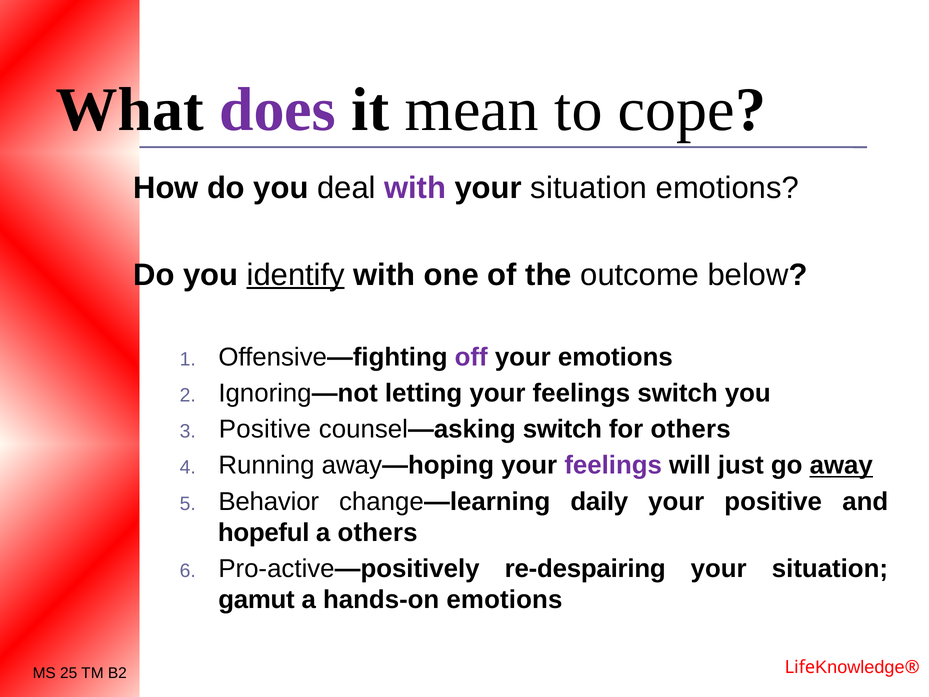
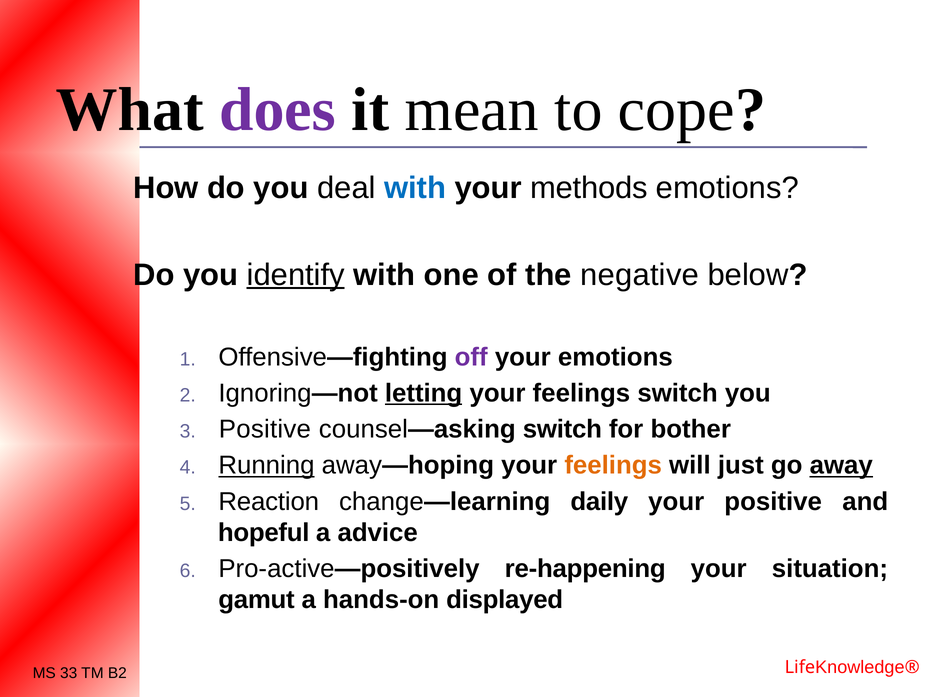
with at (415, 188) colour: purple -> blue
situation at (589, 188): situation -> methods
outcome: outcome -> negative
letting underline: none -> present
for others: others -> bother
Running underline: none -> present
feelings at (613, 465) colour: purple -> orange
Behavior: Behavior -> Reaction
a others: others -> advice
re-despairing: re-despairing -> re-happening
hands-on emotions: emotions -> displayed
25: 25 -> 33
